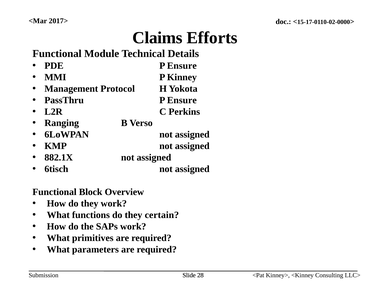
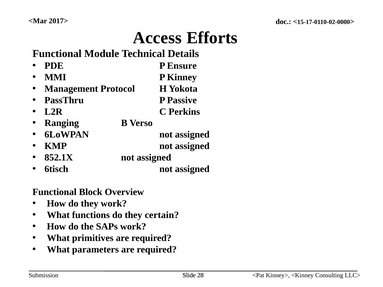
Claims: Claims -> Access
PassThru P Ensure: Ensure -> Passive
882.1X: 882.1X -> 852.1X
